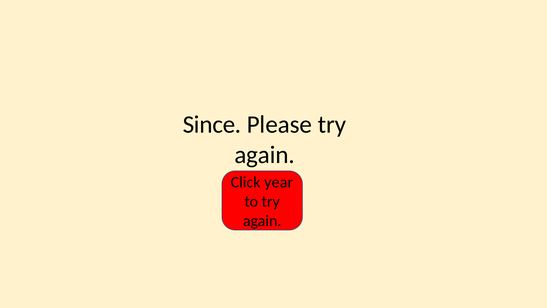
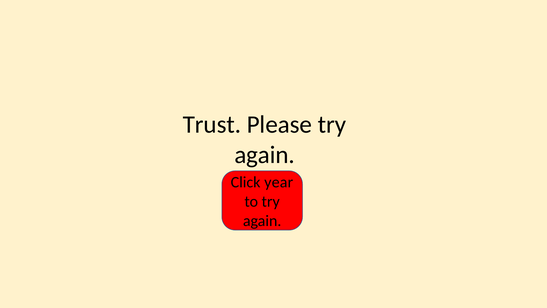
Since: Since -> Trust
